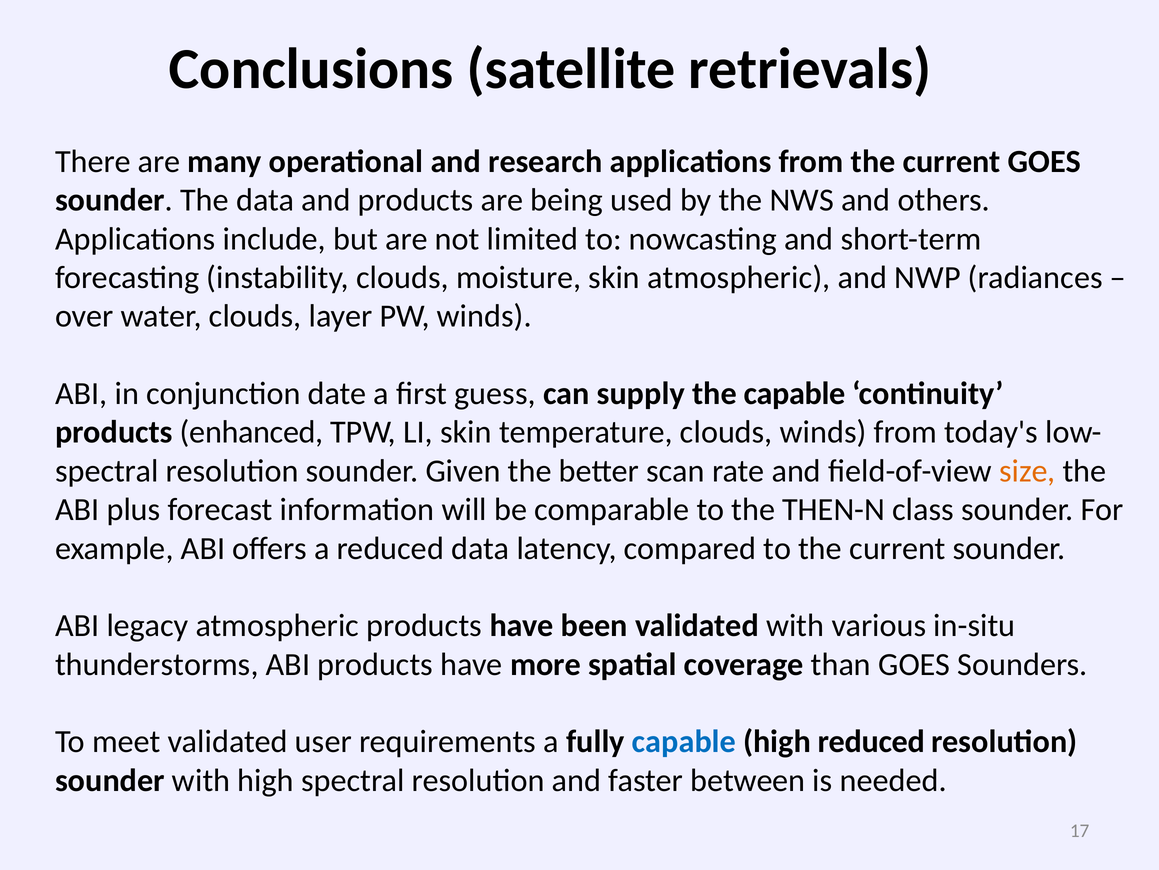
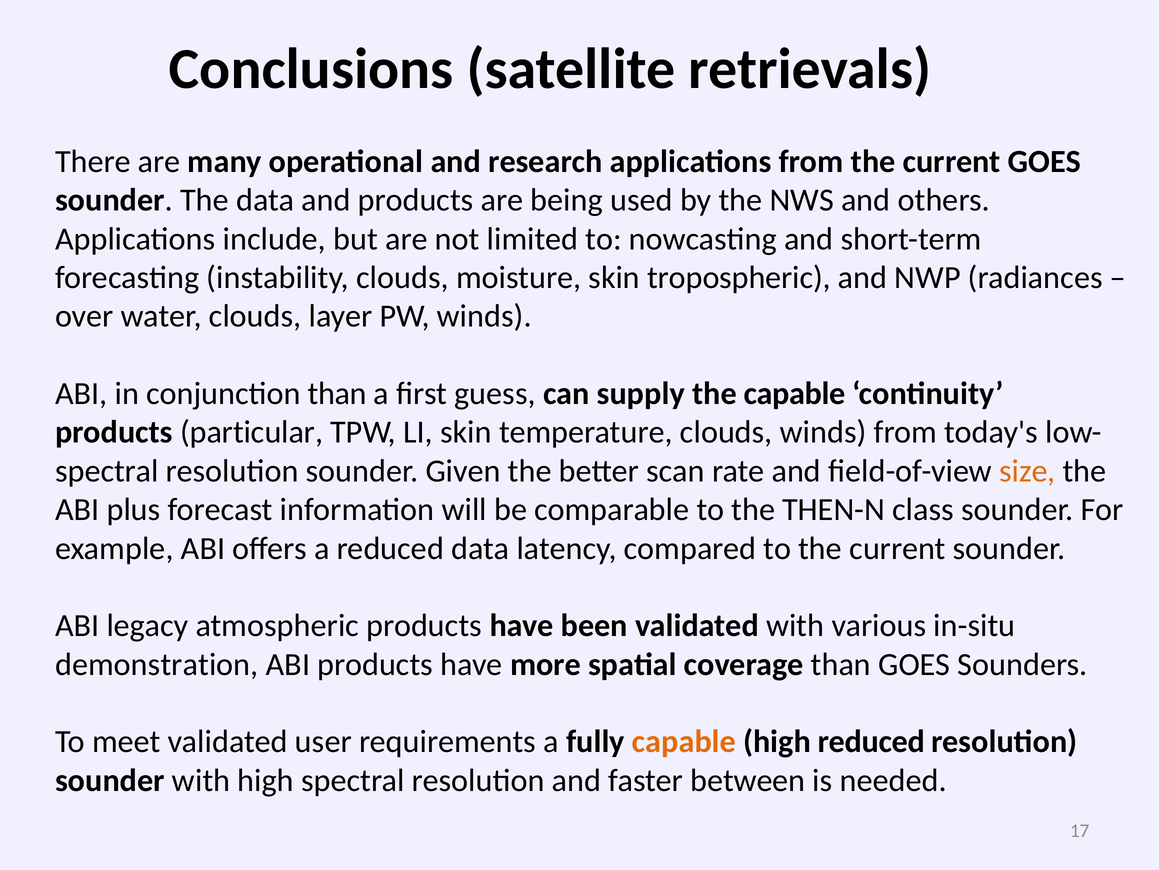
skin atmospheric: atmospheric -> tropospheric
conjunction date: date -> than
enhanced: enhanced -> particular
thunderstorms: thunderstorms -> demonstration
capable at (684, 741) colour: blue -> orange
